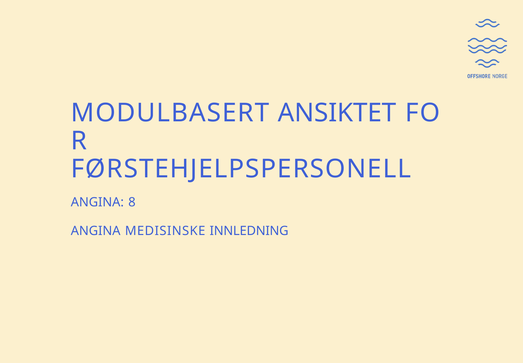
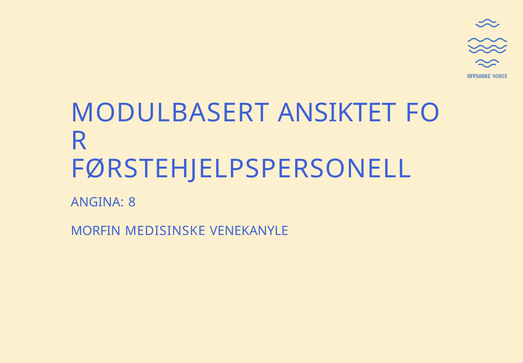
ANGINA at (96, 231): ANGINA -> MORFIN
INNLEDNING: INNLEDNING -> VENEKANYLE
